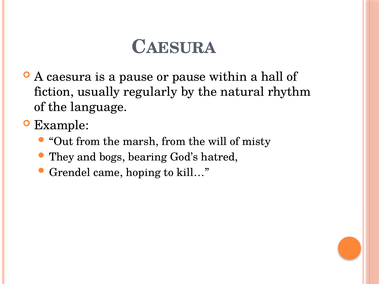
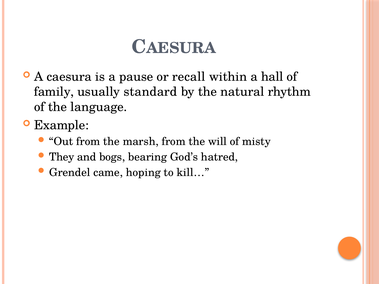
or pause: pause -> recall
fiction: fiction -> family
regularly: regularly -> standard
